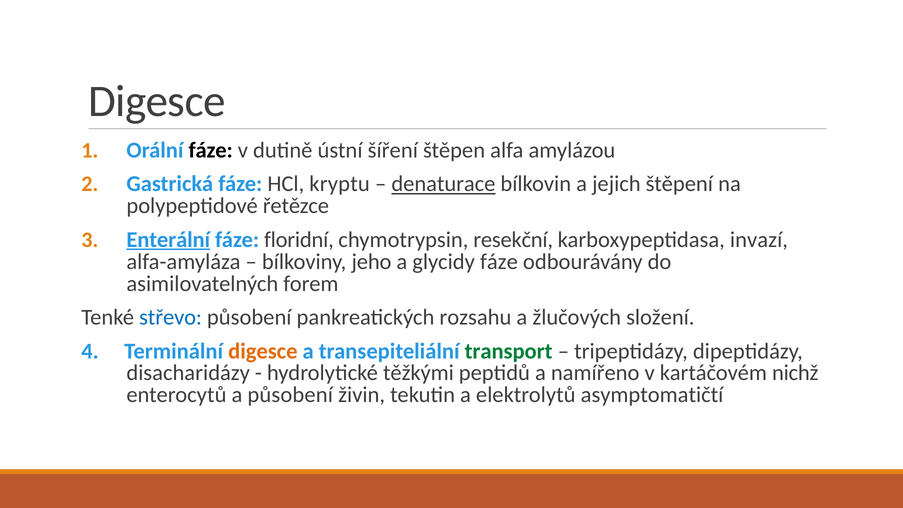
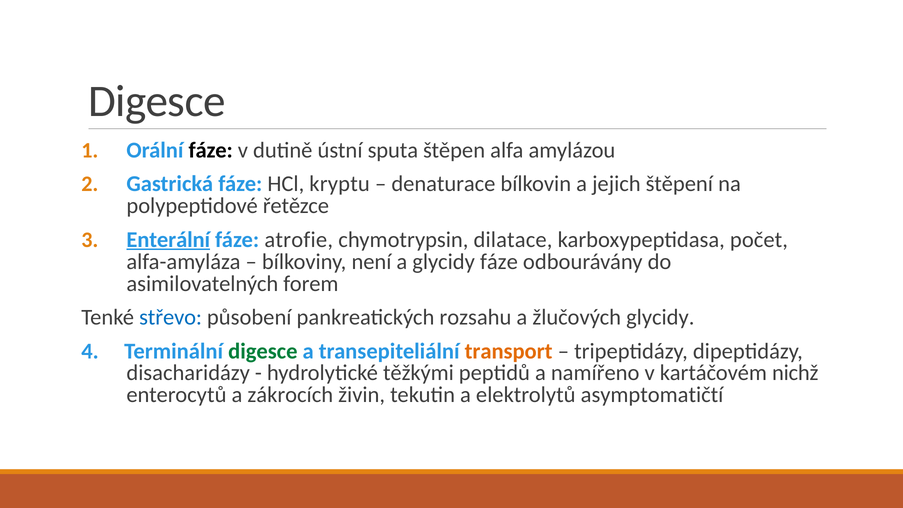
šíření: šíření -> sputa
denaturace underline: present -> none
floridní: floridní -> atrofie
resekční: resekční -> dilatace
invazí: invazí -> počet
jeho: jeho -> není
žlučových složení: složení -> glycidy
digesce at (263, 351) colour: orange -> green
transport colour: green -> orange
a působení: působení -> zákrocích
